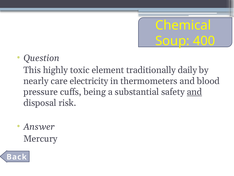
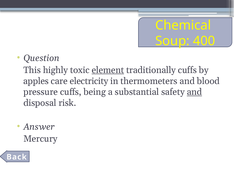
element underline: none -> present
traditionally daily: daily -> cuffs
nearly: nearly -> apples
